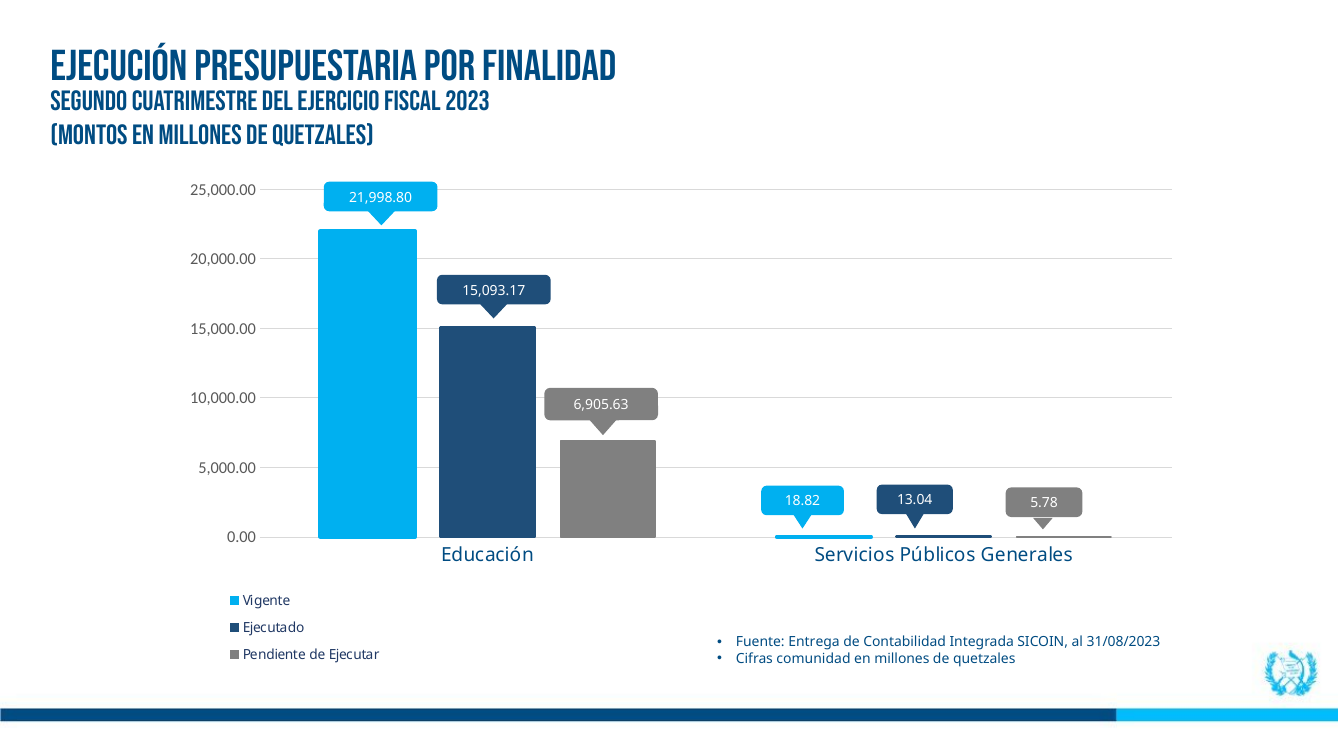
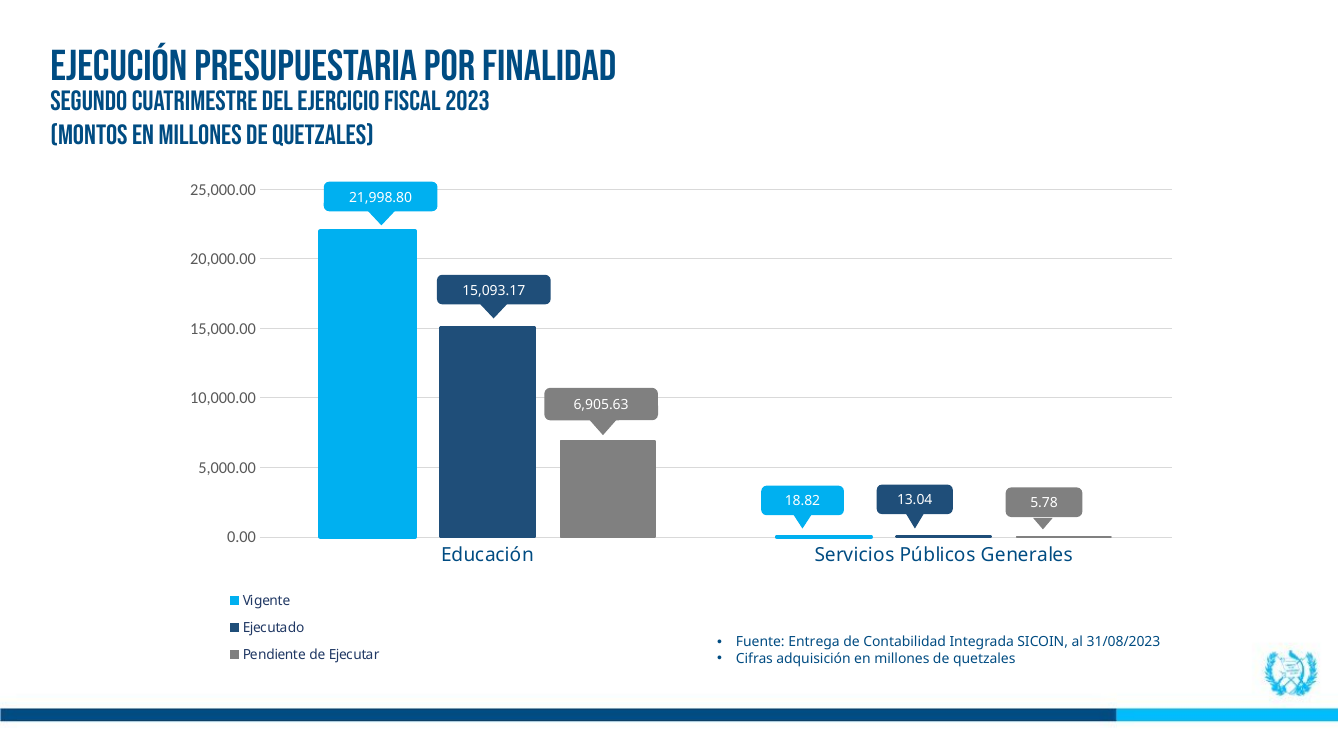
comunidad: comunidad -> adquisición
